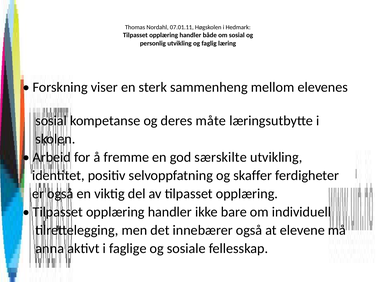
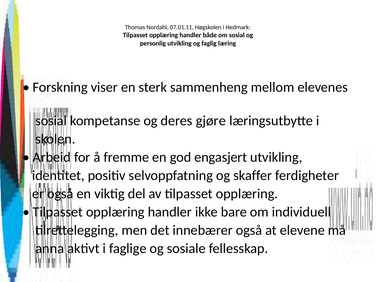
måte: måte -> gjøre
særskilte: særskilte -> engasjert
